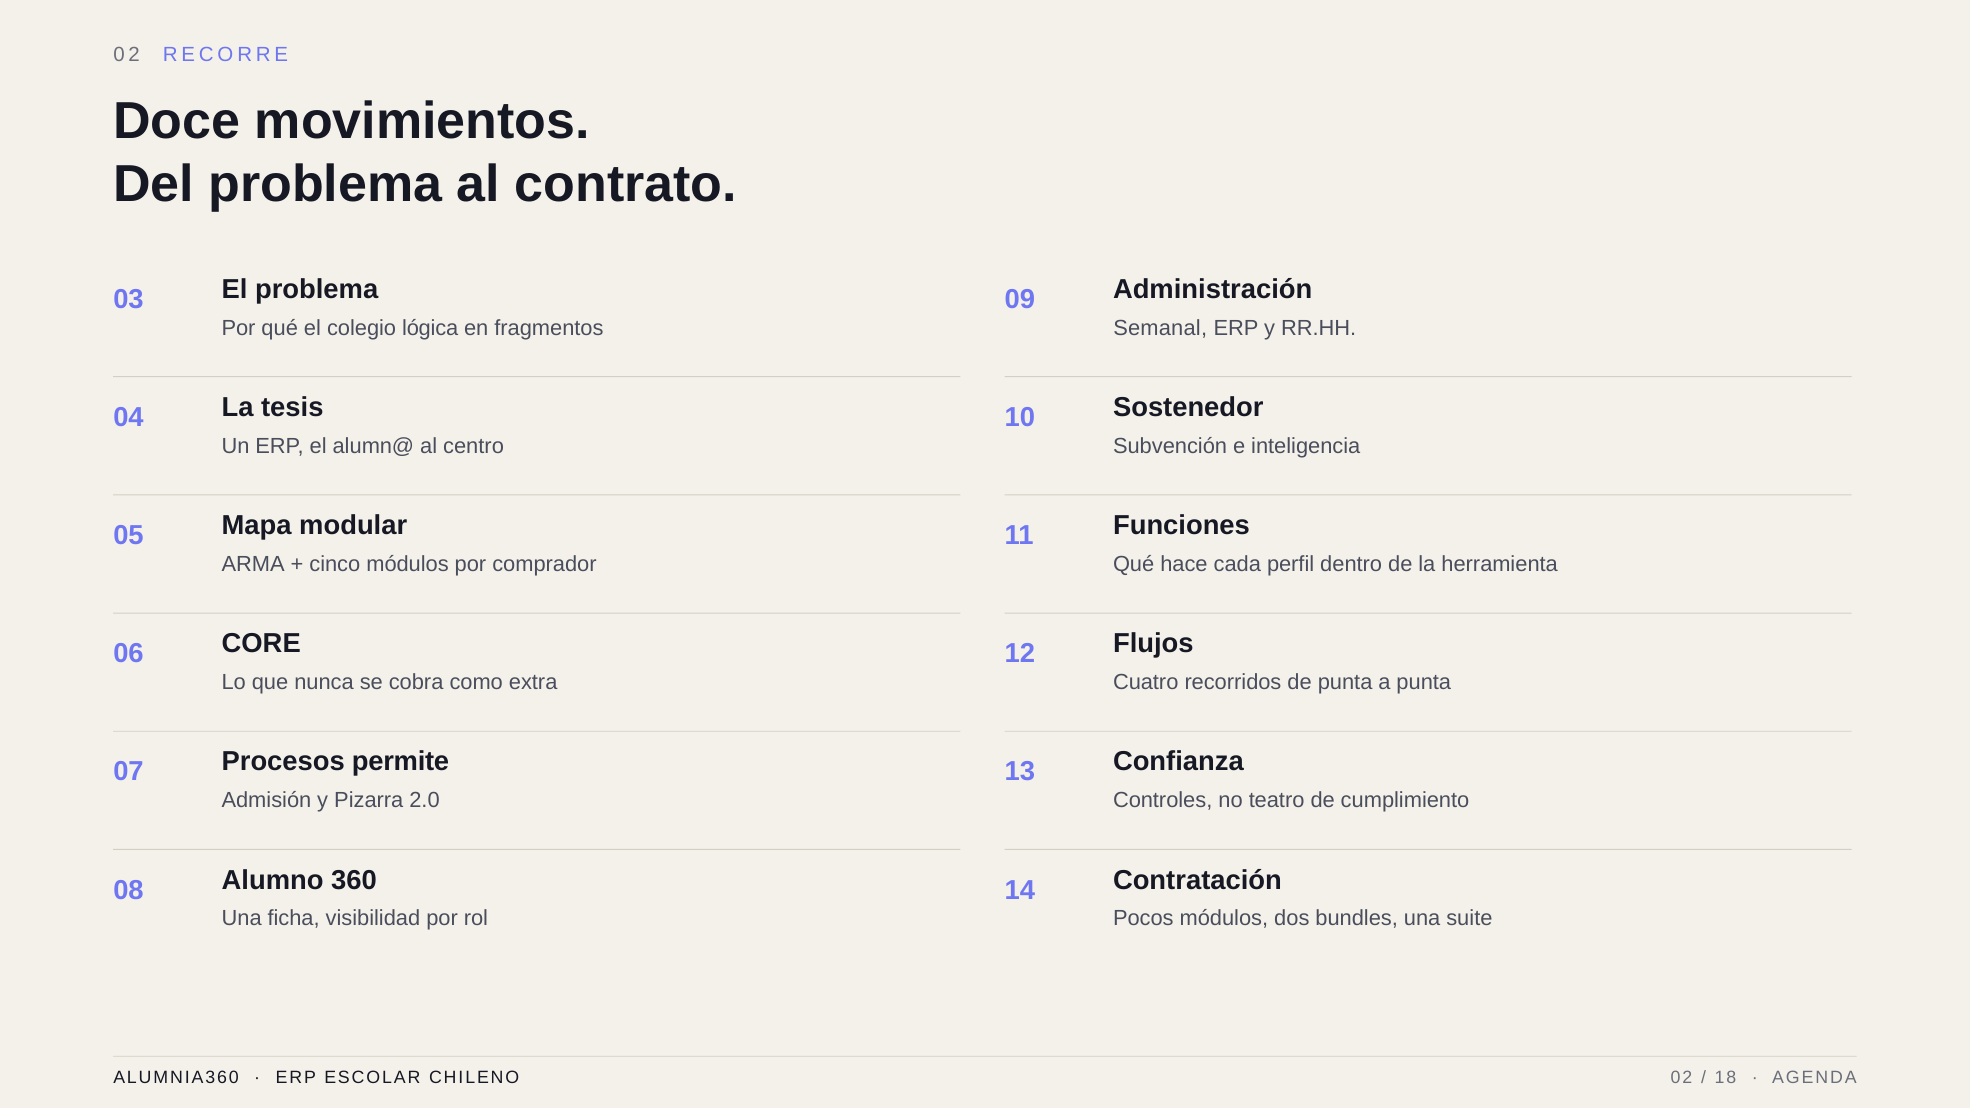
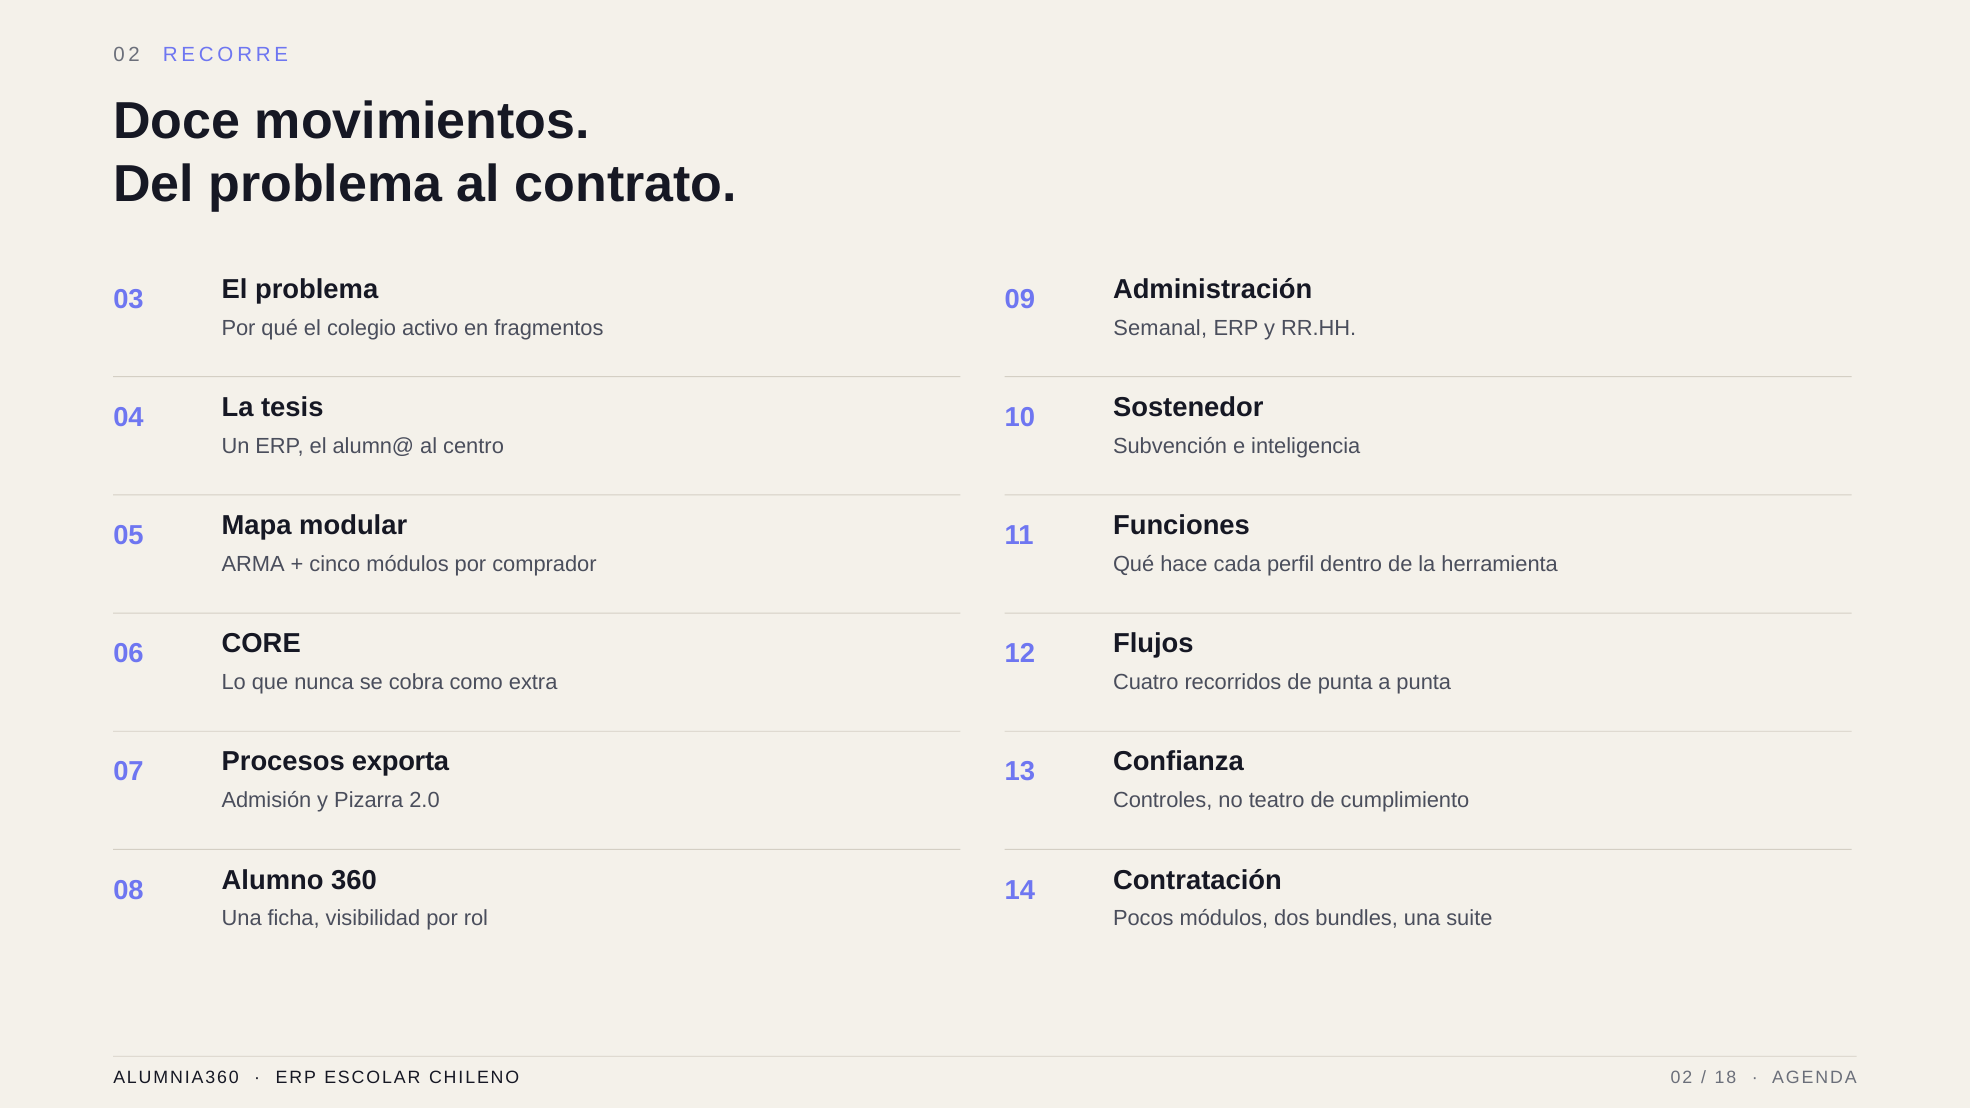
lógica: lógica -> activo
permite: permite -> exporta
